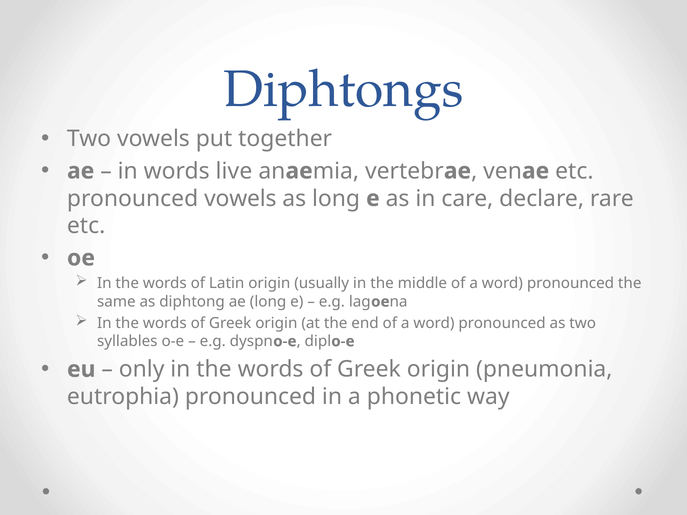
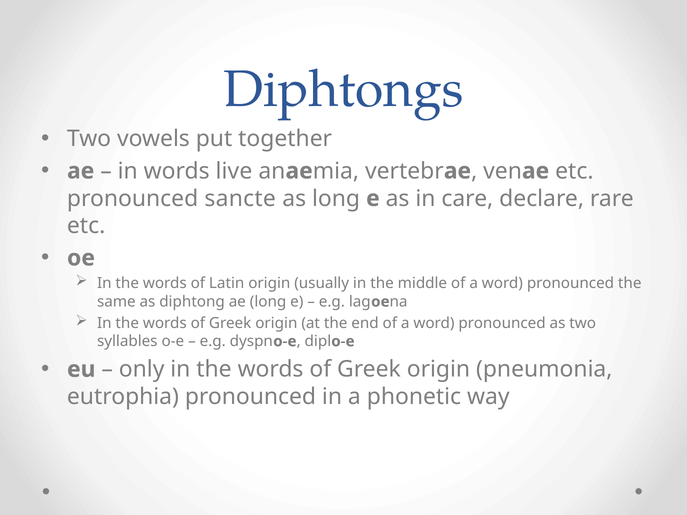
pronounced vowels: vowels -> sancte
